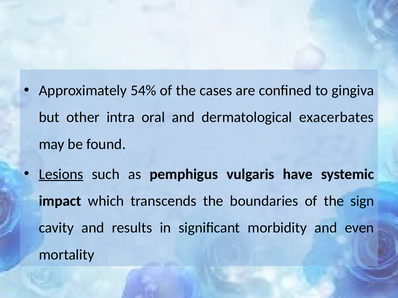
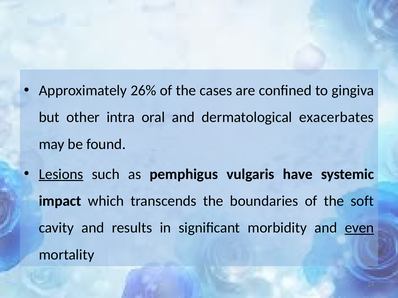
54%: 54% -> 26%
sign: sign -> soft
even underline: none -> present
